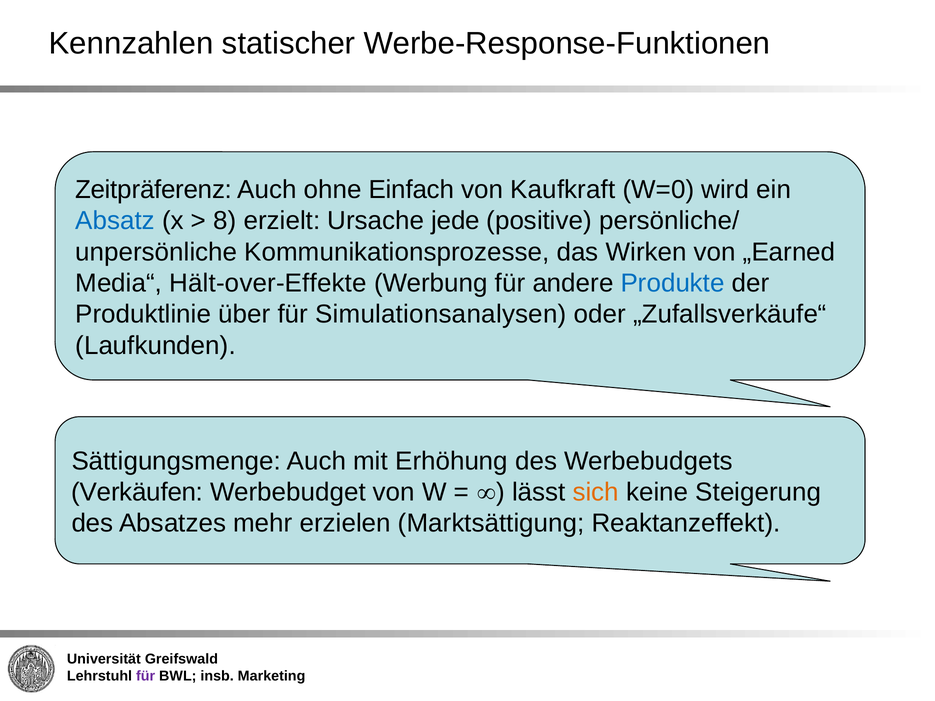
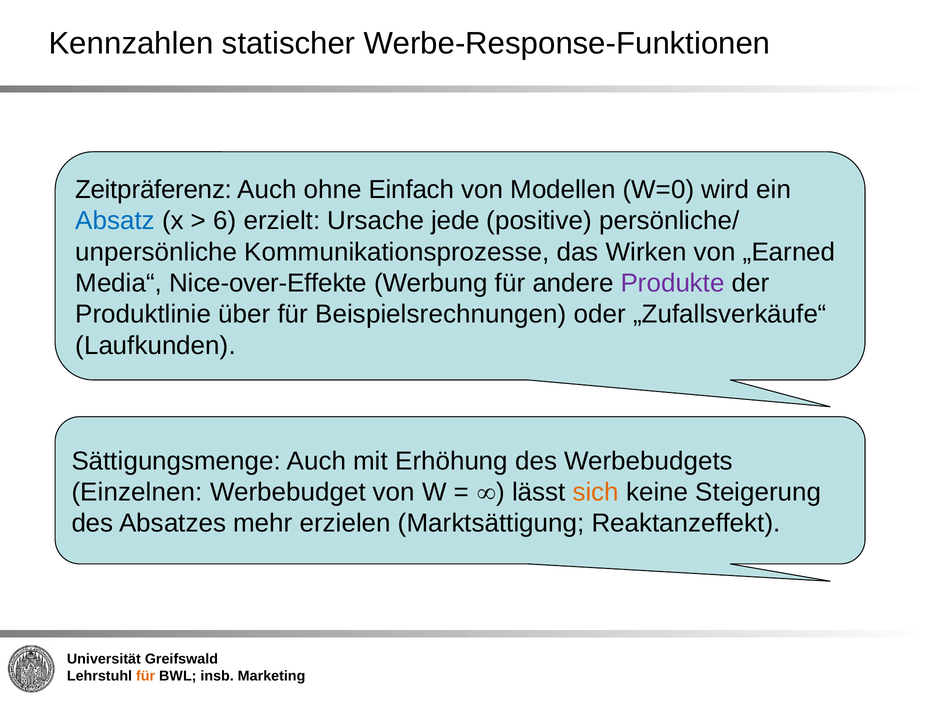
Kaufkraft: Kaufkraft -> Modellen
8: 8 -> 6
Hält-over-Effekte: Hält-over-Effekte -> Nice-over-Effekte
Produkte colour: blue -> purple
Simulationsanalysen: Simulationsanalysen -> Beispielsrechnungen
Verkäufen: Verkäufen -> Einzelnen
für at (146, 676) colour: purple -> orange
